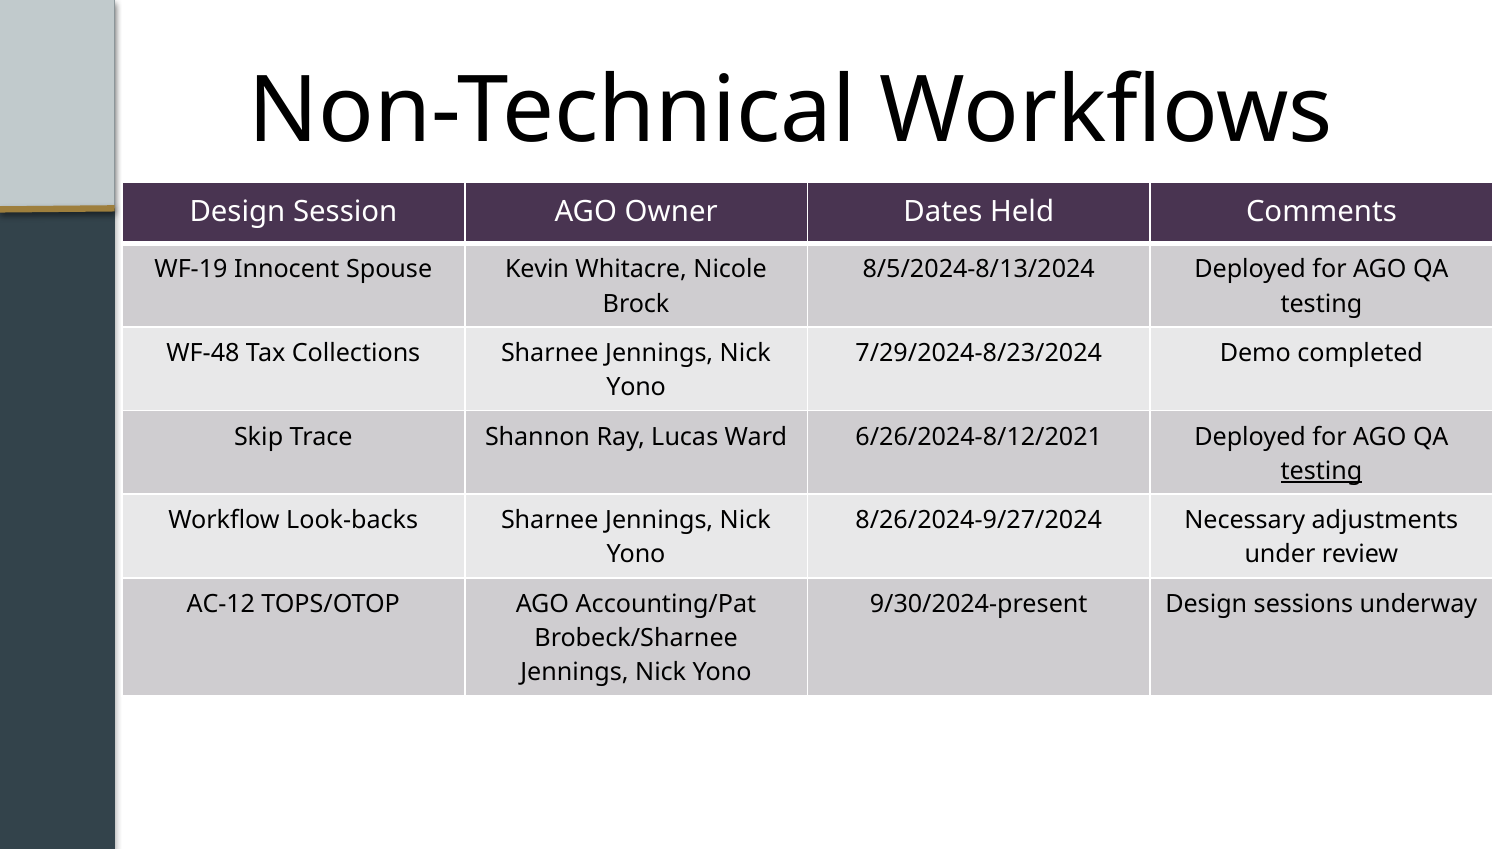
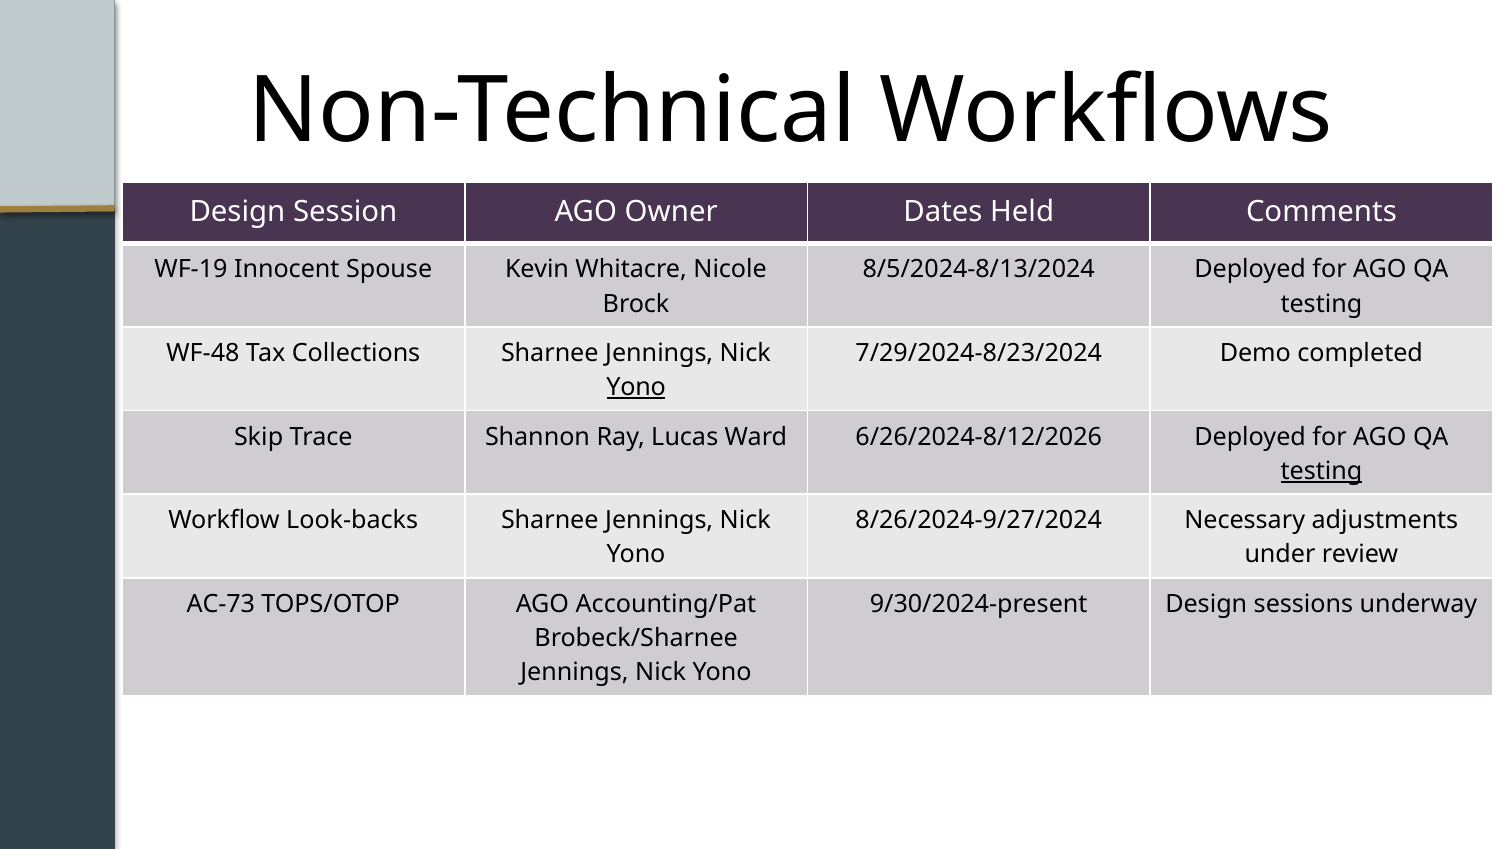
Yono at (636, 387) underline: none -> present
6/26/2024-8/12/2021: 6/26/2024-8/12/2021 -> 6/26/2024-8/12/2026
AC-12: AC-12 -> AC-73
